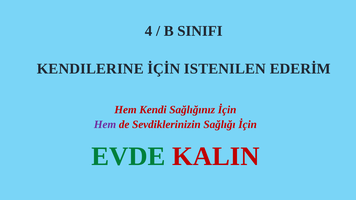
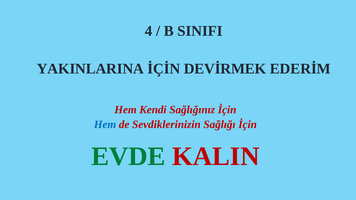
KENDILERINE: KENDILERINE -> YAKINLARINA
ISTENILEN: ISTENILEN -> DEVİRMEK
Hem at (105, 125) colour: purple -> blue
